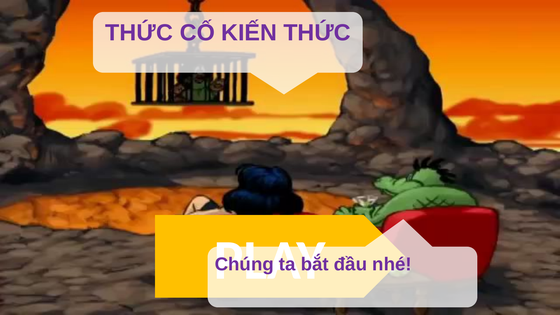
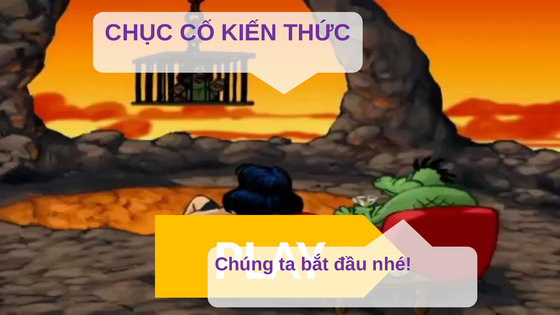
THỨC at (139, 33): THỨC -> CHỤC
